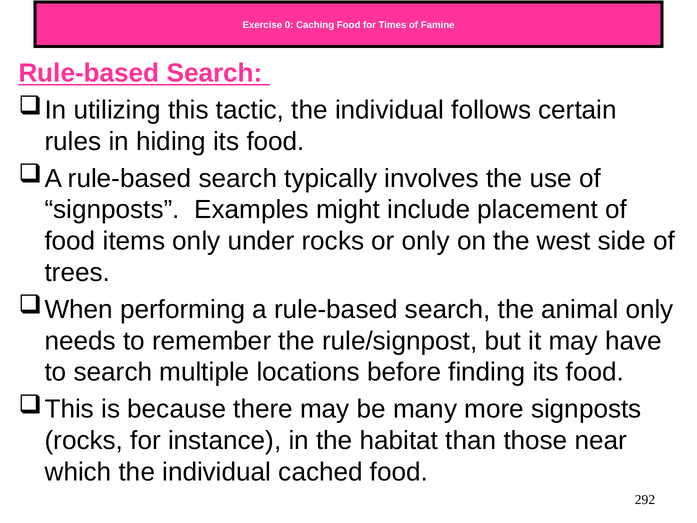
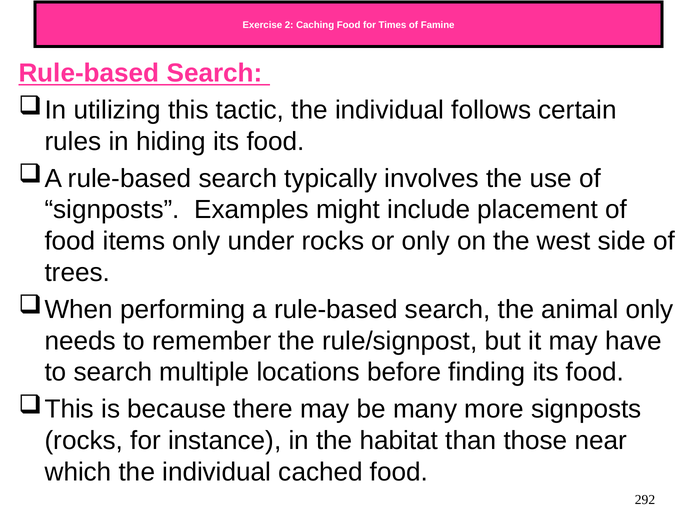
0: 0 -> 2
